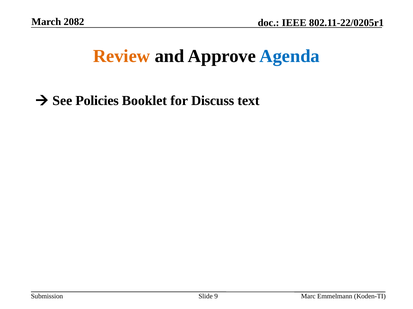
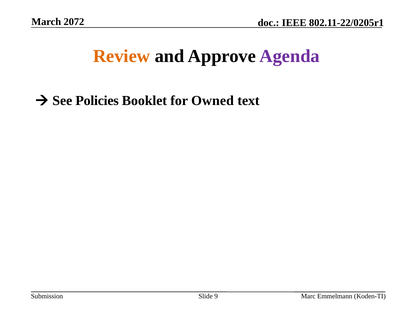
2082: 2082 -> 2072
Agenda colour: blue -> purple
Discuss: Discuss -> Owned
